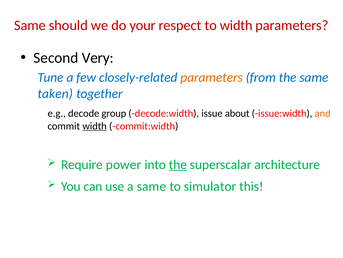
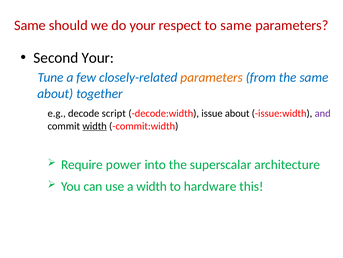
to width: width -> same
Second Very: Very -> Your
taken at (55, 93): taken -> about
group: group -> script
and colour: orange -> purple
the at (178, 164) underline: present -> none
a same: same -> width
simulator: simulator -> hardware
